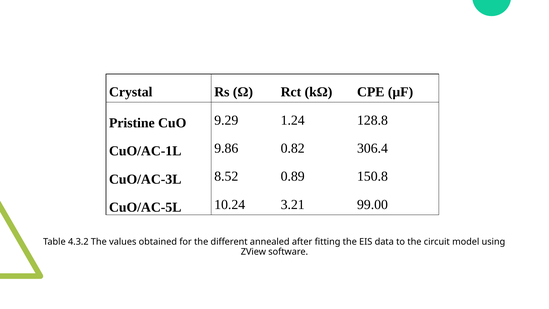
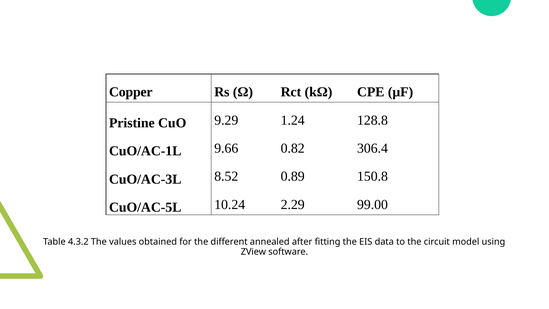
Crystal: Crystal -> Copper
9.86: 9.86 -> 9.66
3.21: 3.21 -> 2.29
